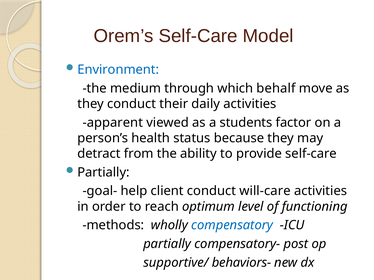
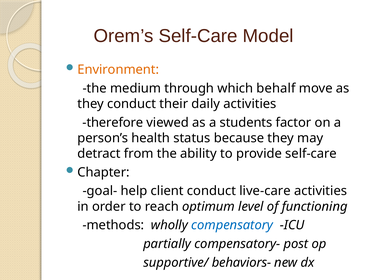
Environment colour: blue -> orange
apparent: apparent -> therefore
Partially at (103, 173): Partially -> Chapter
will-care: will-care -> live-care
